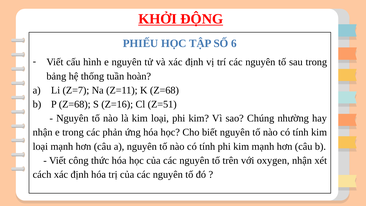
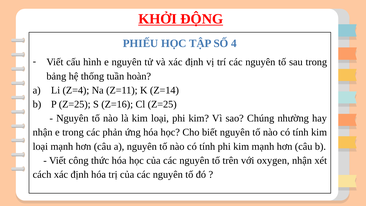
6: 6 -> 4
Z=7: Z=7 -> Z=4
K Z=68: Z=68 -> Z=14
P Z=68: Z=68 -> Z=25
Cl Z=51: Z=51 -> Z=25
